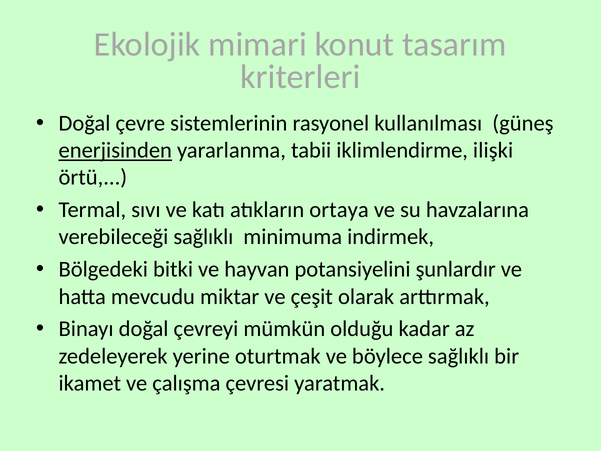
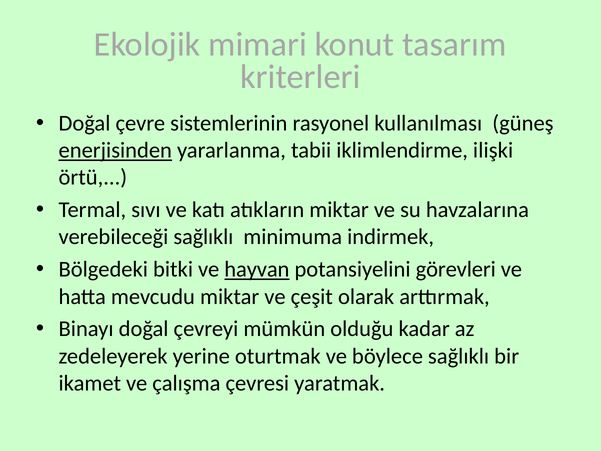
atıkların ortaya: ortaya -> miktar
hayvan underline: none -> present
şunlardır: şunlardır -> görevleri
